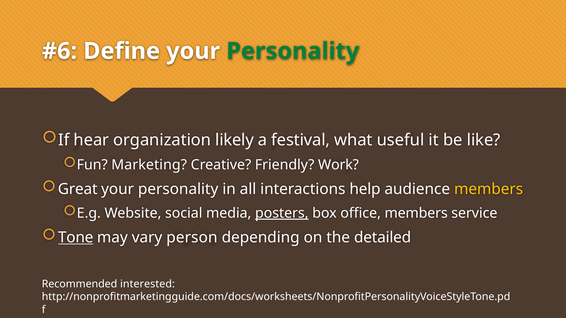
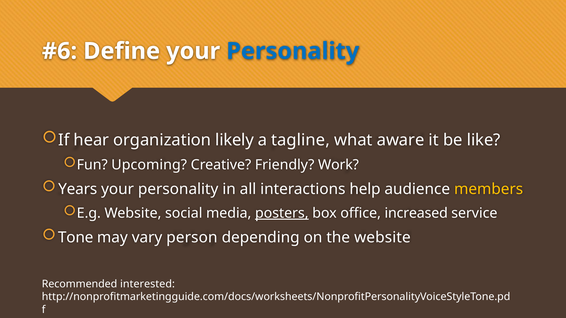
Personality at (293, 51) colour: green -> blue
festival: festival -> tagline
useful: useful -> aware
Marketing: Marketing -> Upcoming
Great: Great -> Years
office members: members -> increased
Tone underline: present -> none
the detailed: detailed -> website
